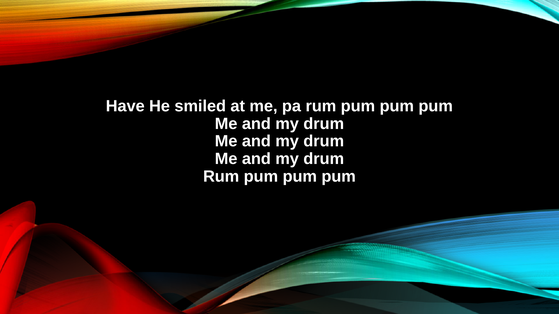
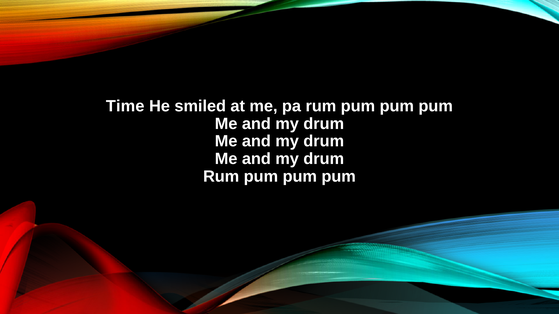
Have: Have -> Time
